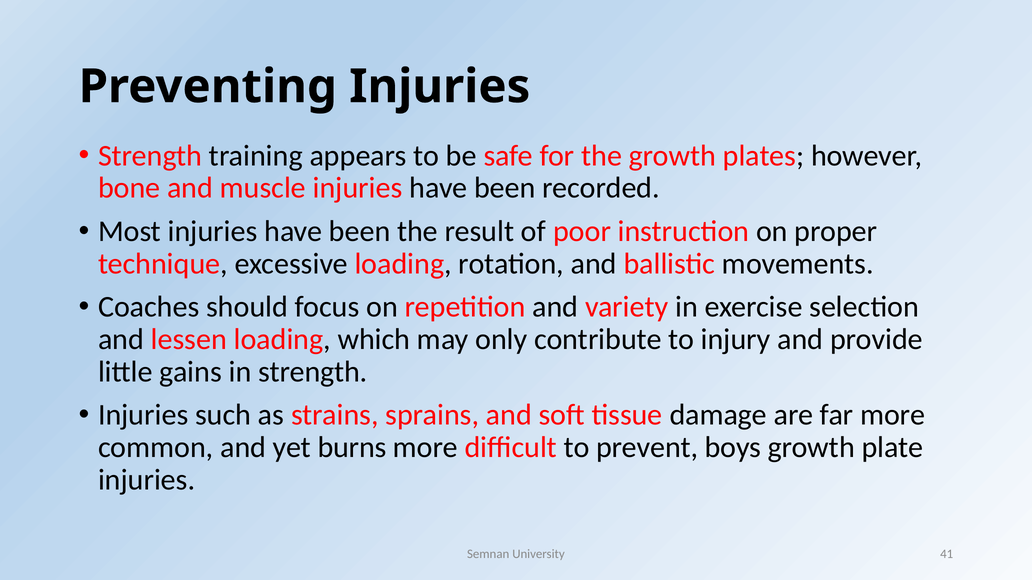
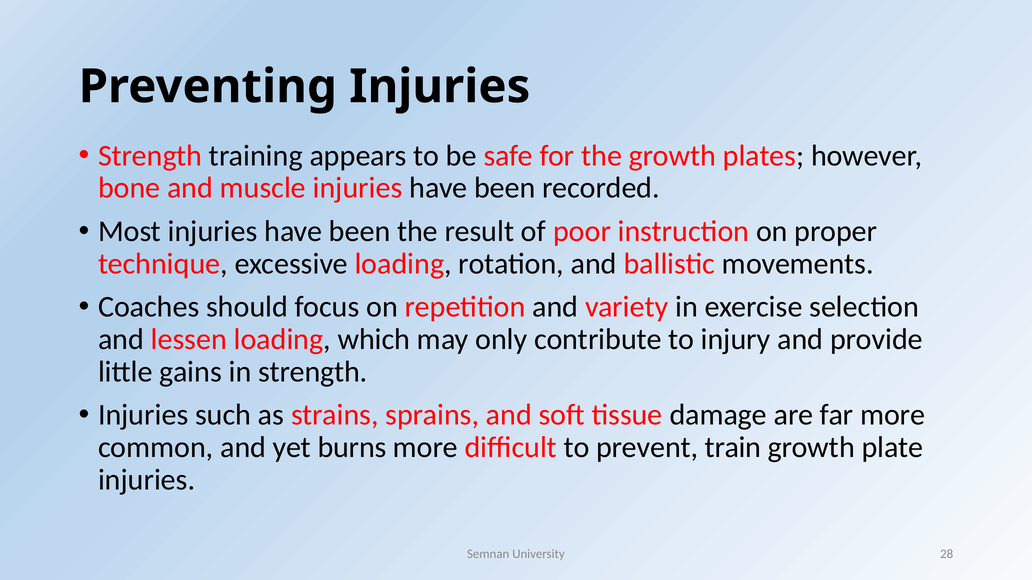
boys: boys -> train
41: 41 -> 28
